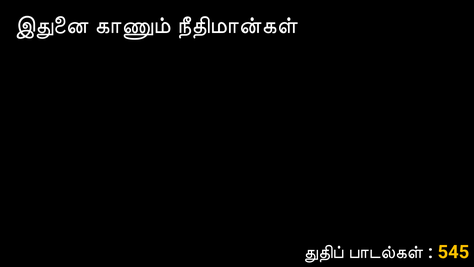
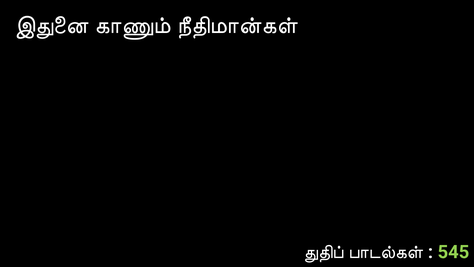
545 colour: yellow -> light green
